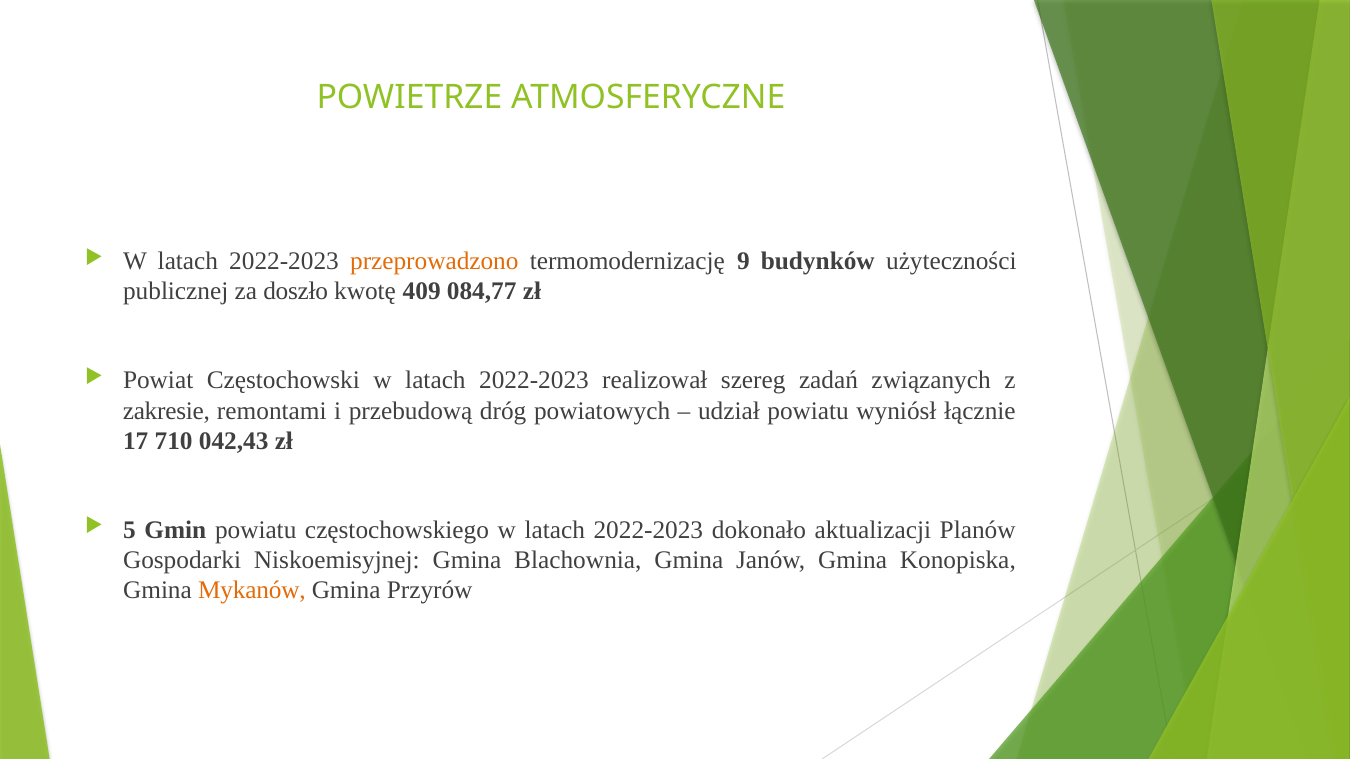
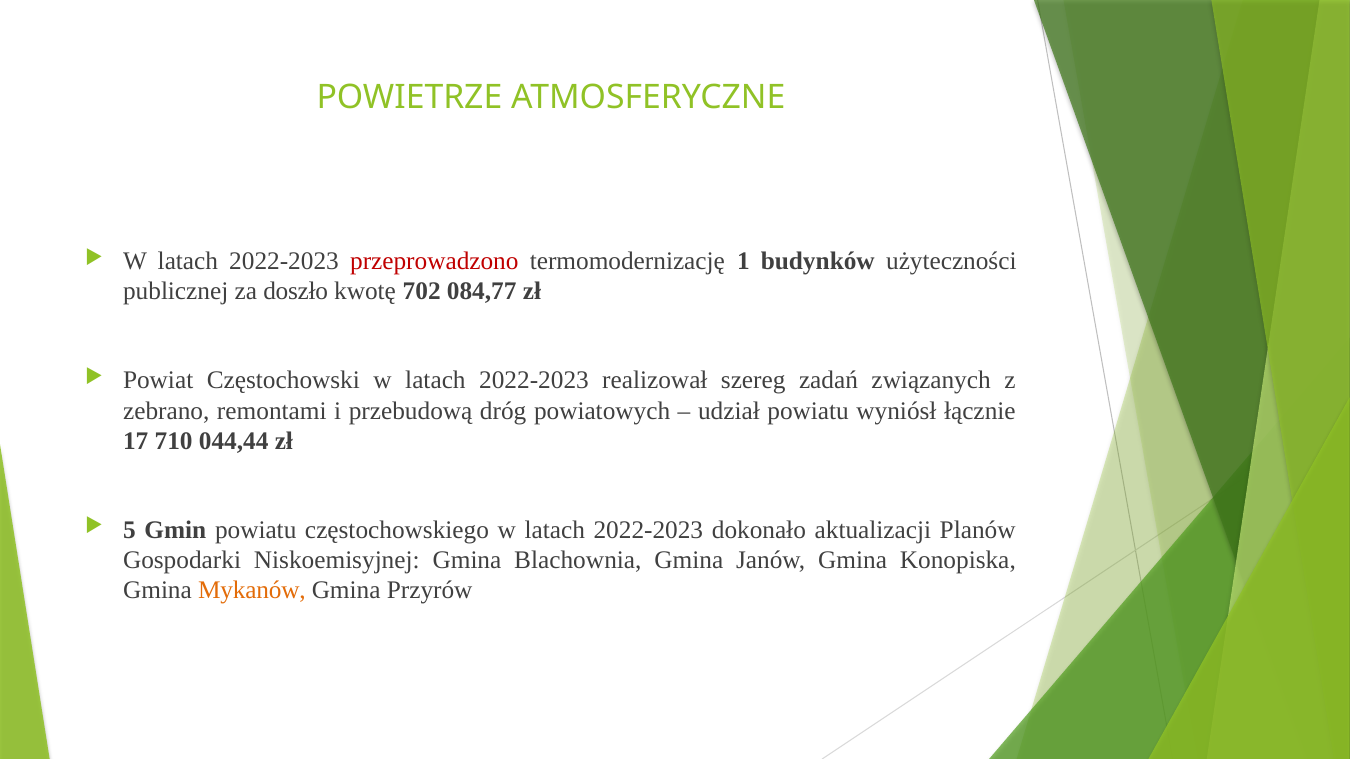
przeprowadzono colour: orange -> red
9: 9 -> 1
409: 409 -> 702
zakresie: zakresie -> zebrano
042,43: 042,43 -> 044,44
